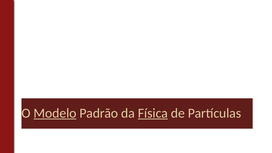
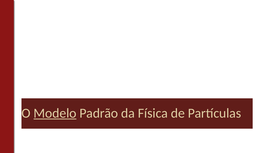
Física underline: present -> none
